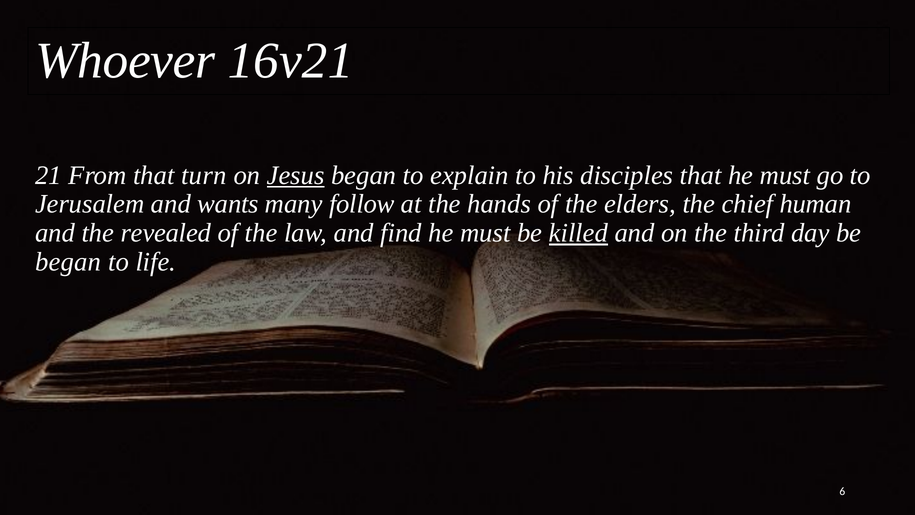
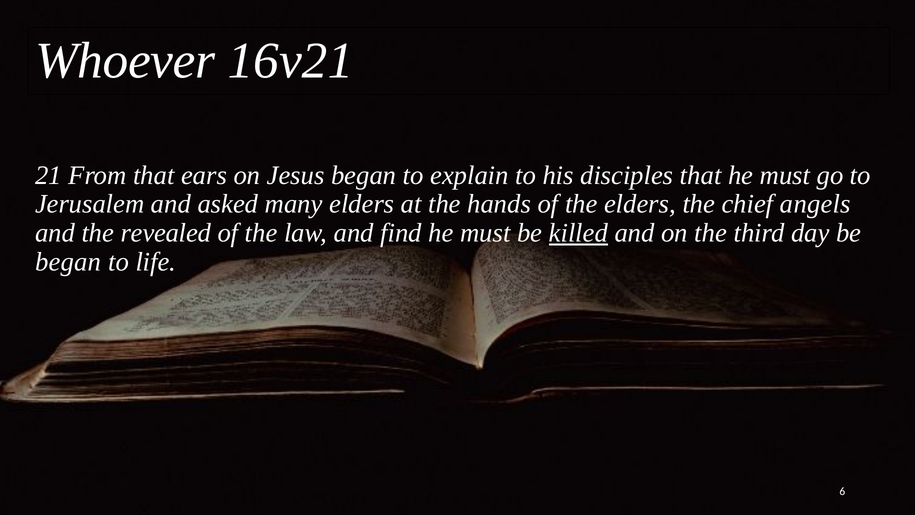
turn: turn -> ears
Jesus underline: present -> none
wants: wants -> asked
many follow: follow -> elders
human: human -> angels
